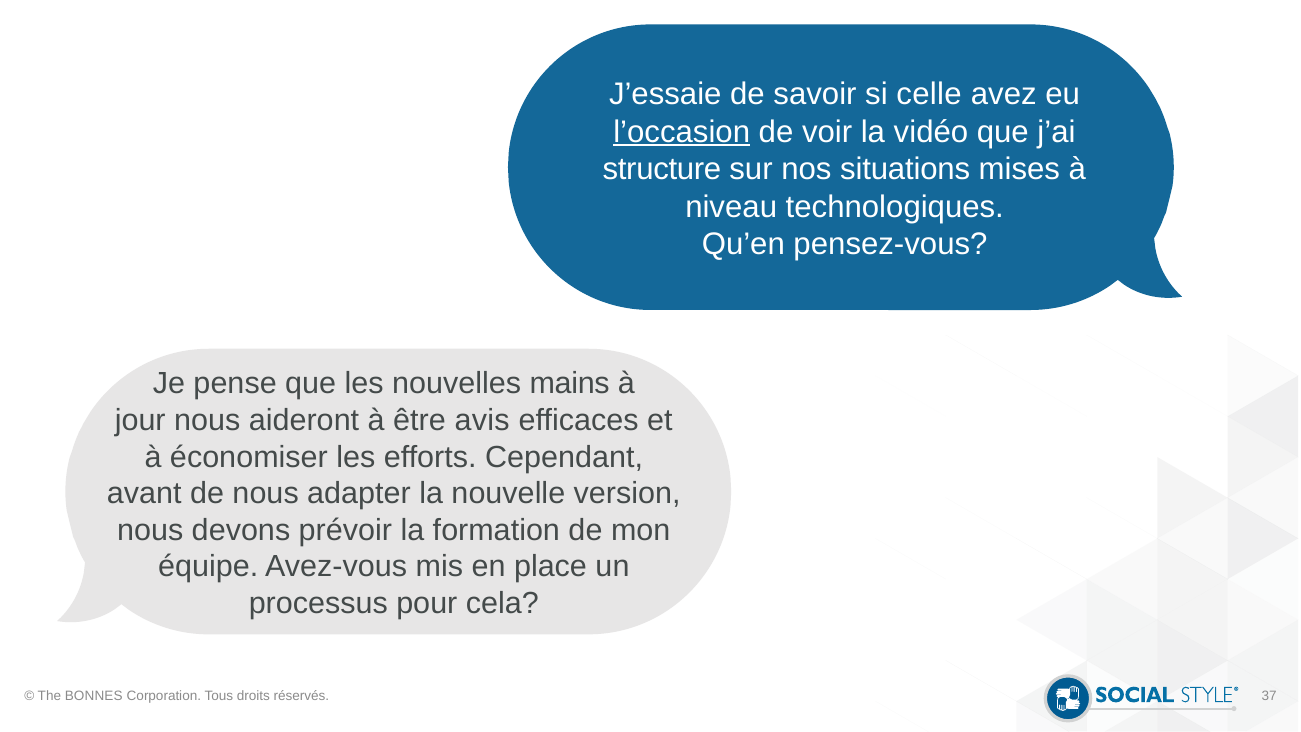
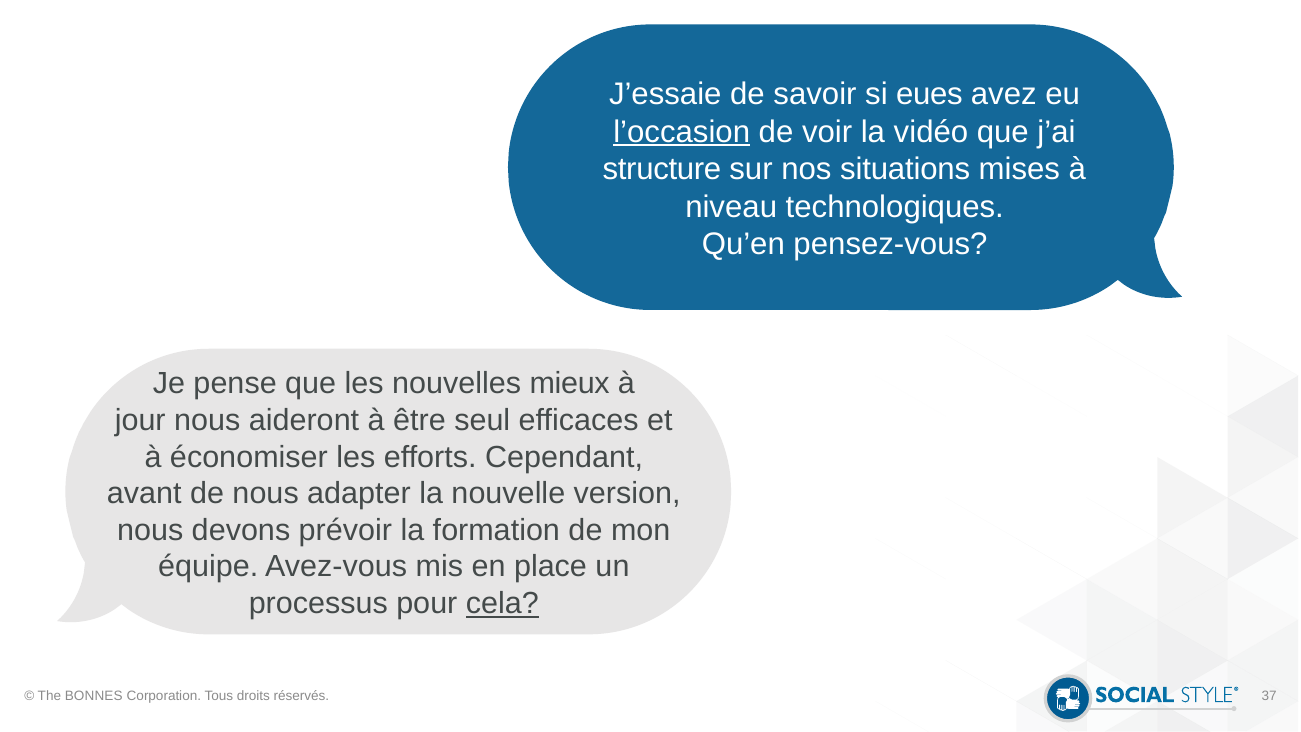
celle: celle -> eues
mains: mains -> mieux
avis: avis -> seul
cela underline: none -> present
